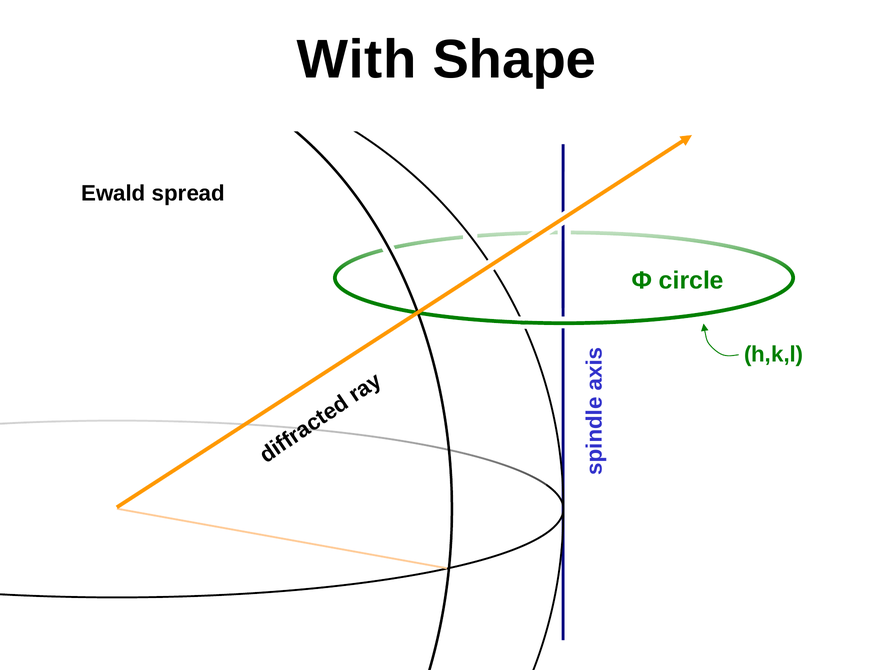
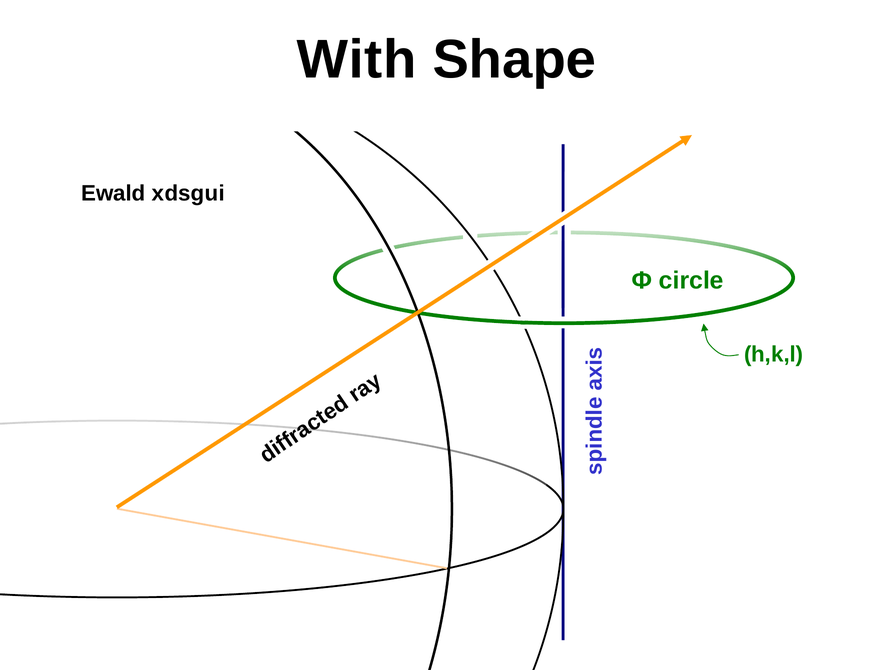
spread: spread -> xdsgui
